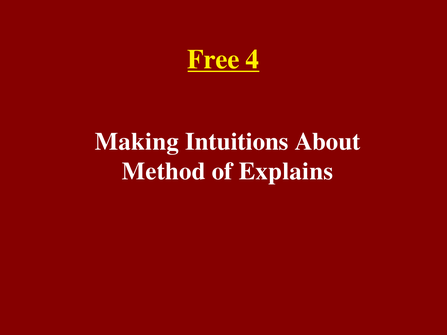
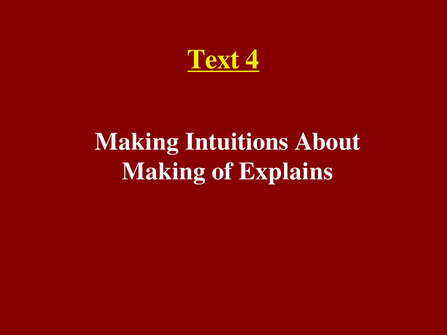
Free: Free -> Text
Method at (164, 172): Method -> Making
